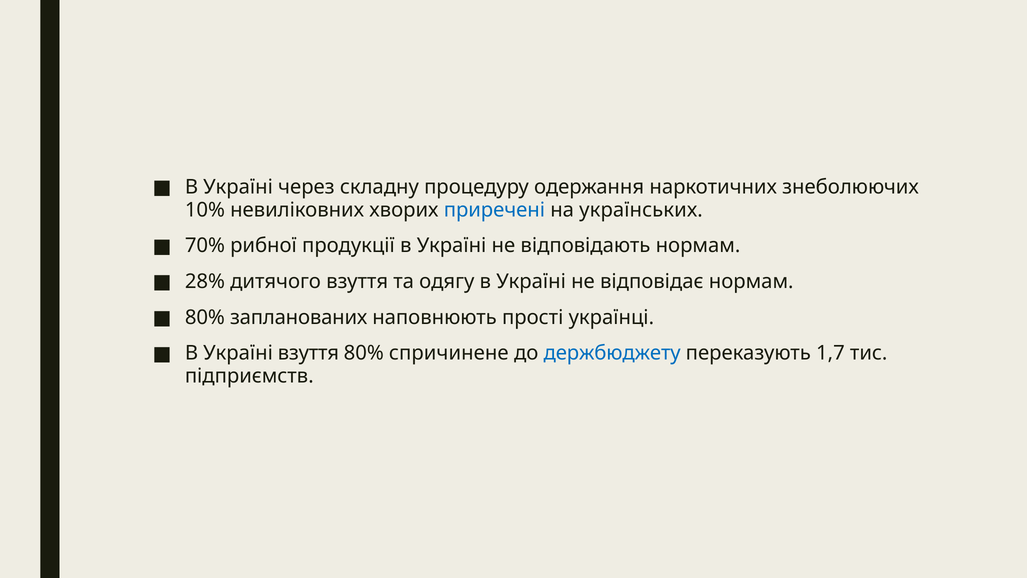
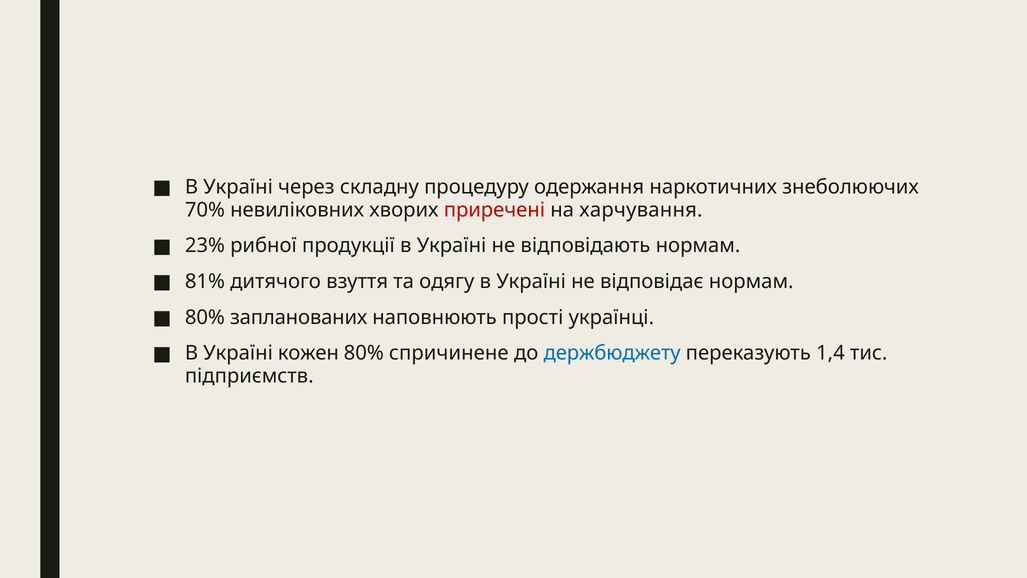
10%: 10% -> 70%
приречені colour: blue -> red
українських: українських -> харчування
70%: 70% -> 23%
28%: 28% -> 81%
Україні взуття: взуття -> кожен
1,7: 1,7 -> 1,4
